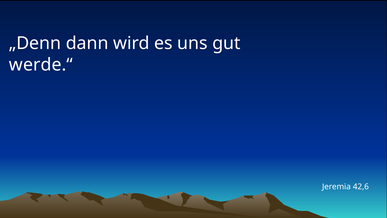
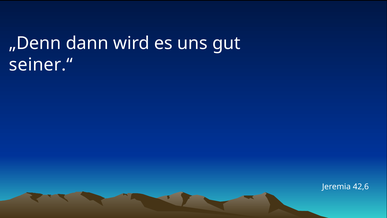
werde.“: werde.“ -> seiner.“
